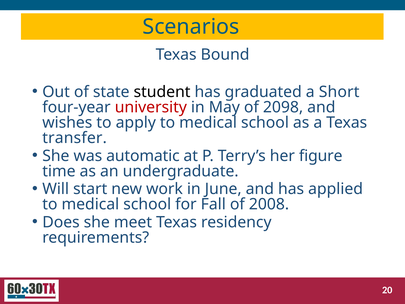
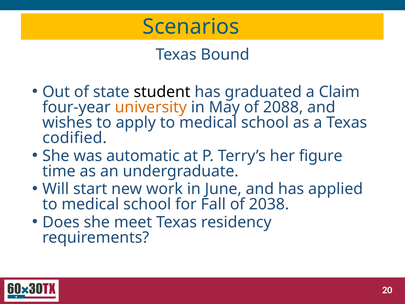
Short: Short -> Claim
university colour: red -> orange
2098: 2098 -> 2088
transfer: transfer -> codified
2008: 2008 -> 2038
